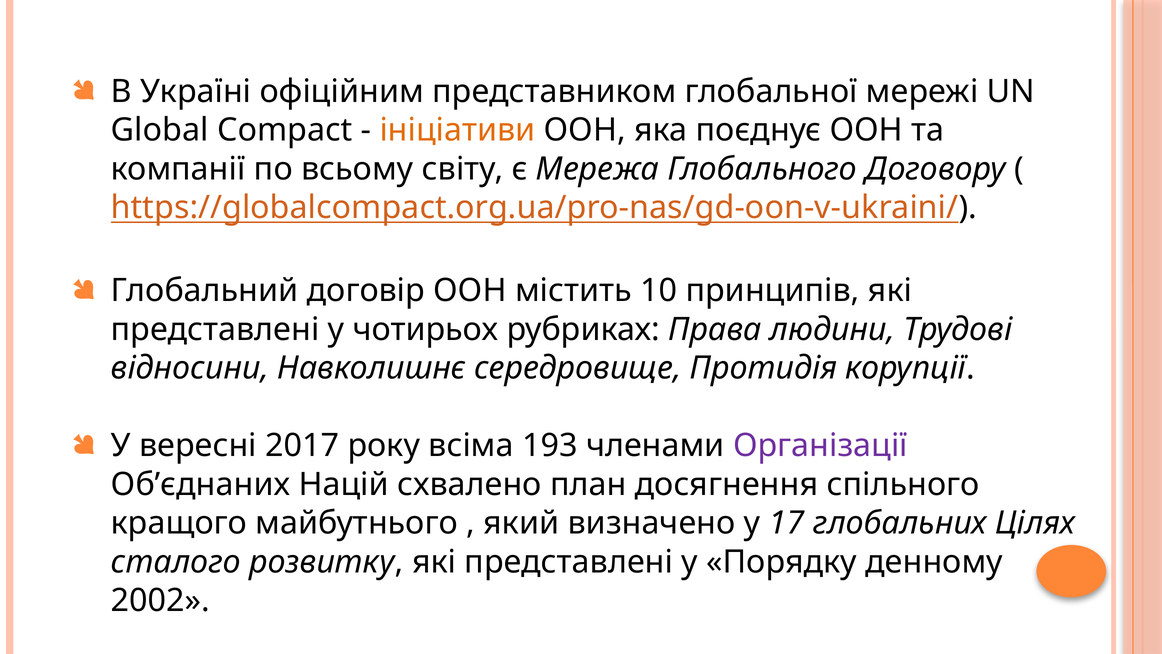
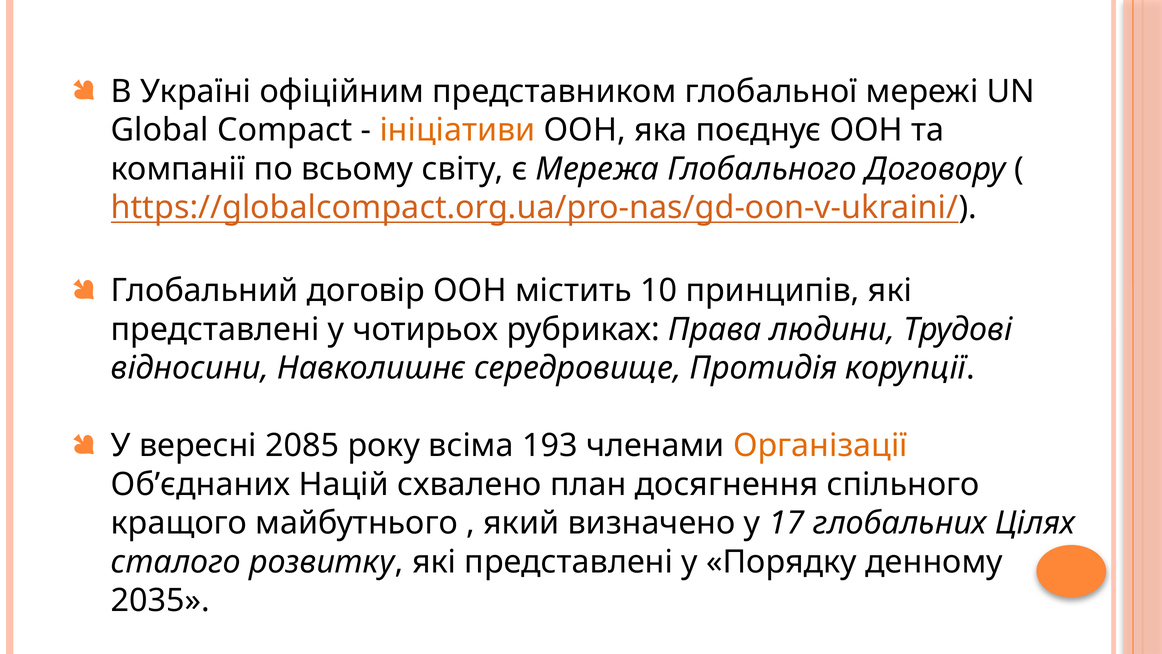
2017: 2017 -> 2085
Організації colour: purple -> orange
2002: 2002 -> 2035
